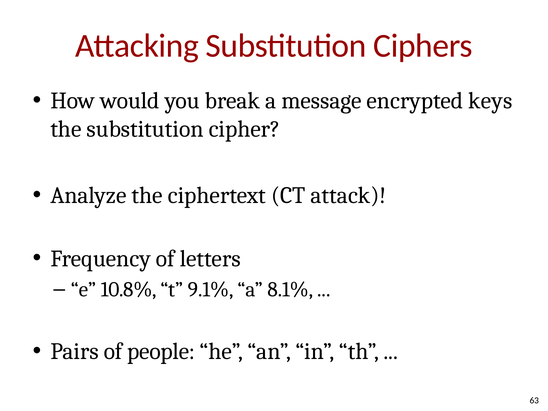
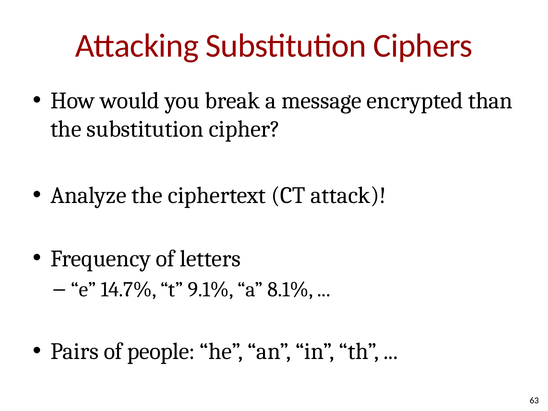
keys: keys -> than
10.8%: 10.8% -> 14.7%
